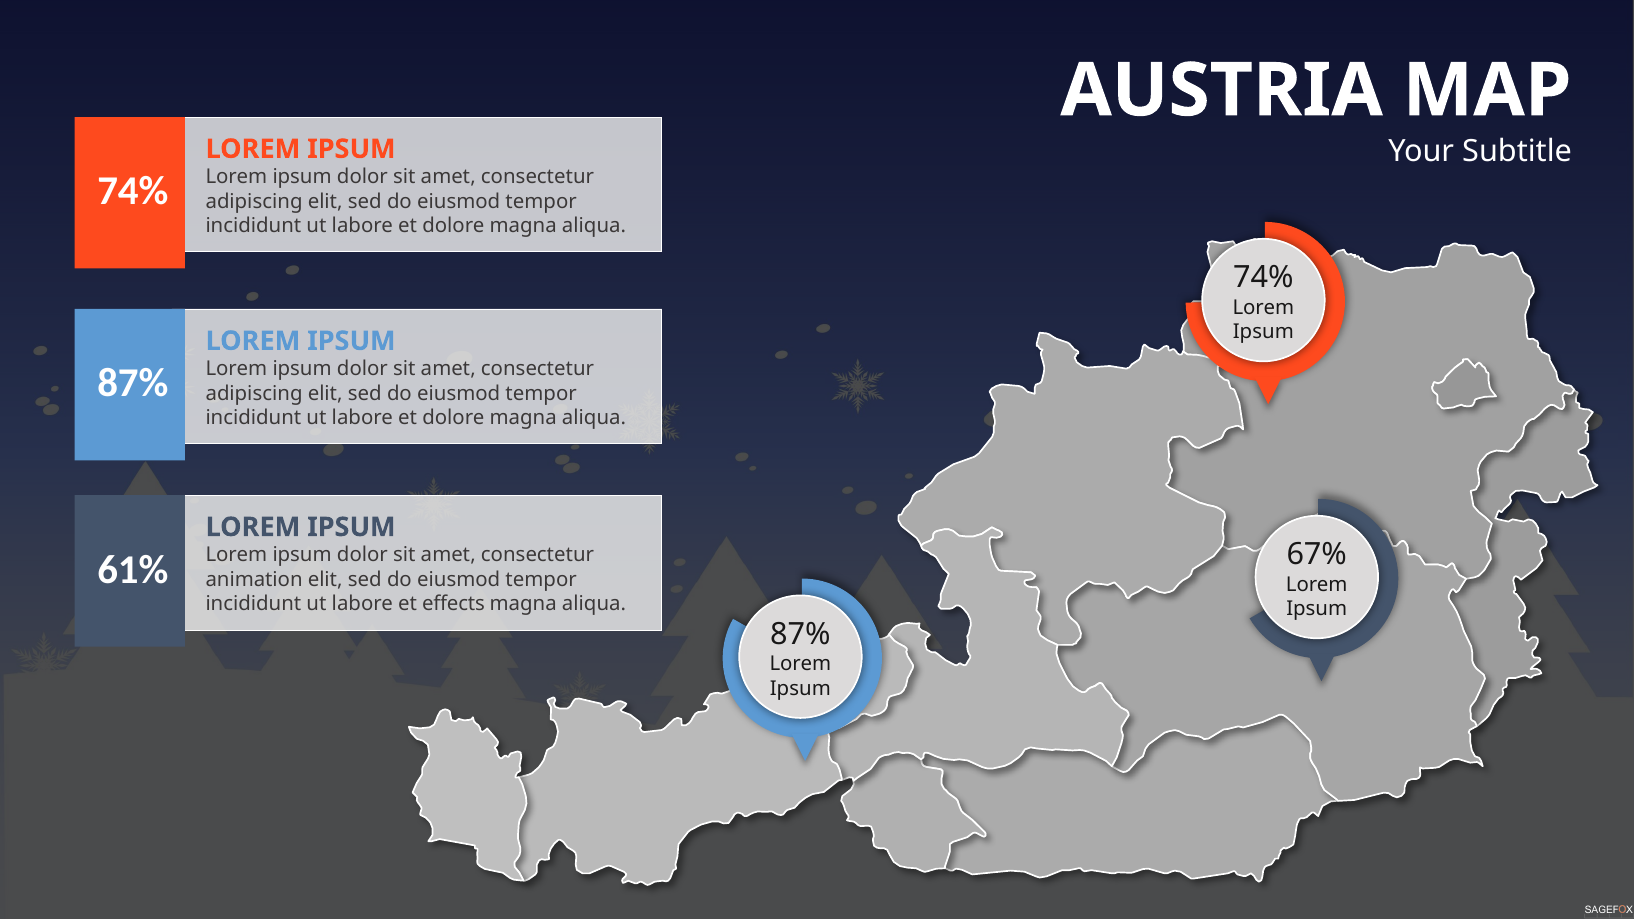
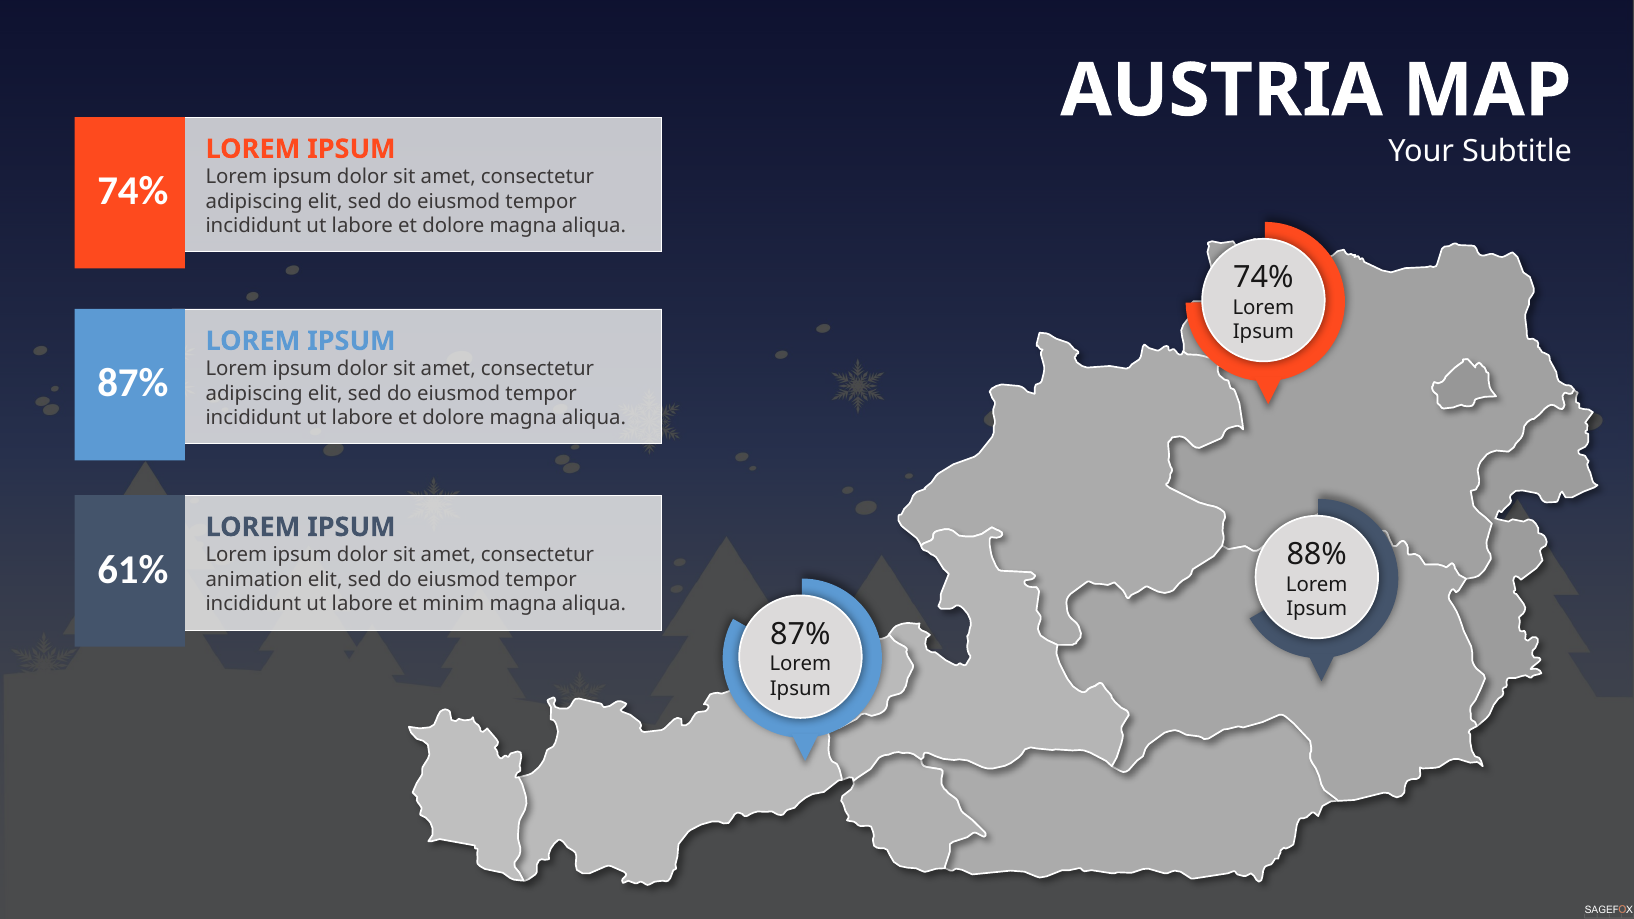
67%: 67% -> 88%
effects: effects -> minim
